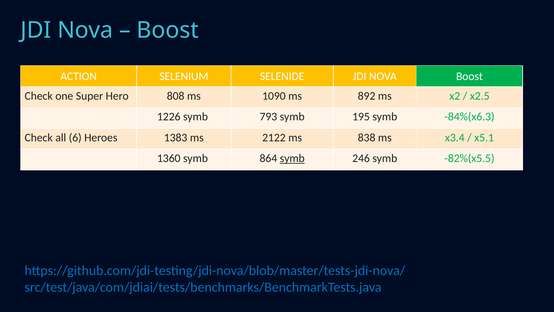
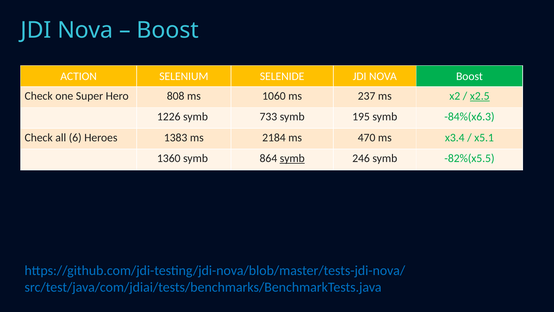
1090: 1090 -> 1060
892: 892 -> 237
x2.5 underline: none -> present
793: 793 -> 733
2122: 2122 -> 2184
838: 838 -> 470
